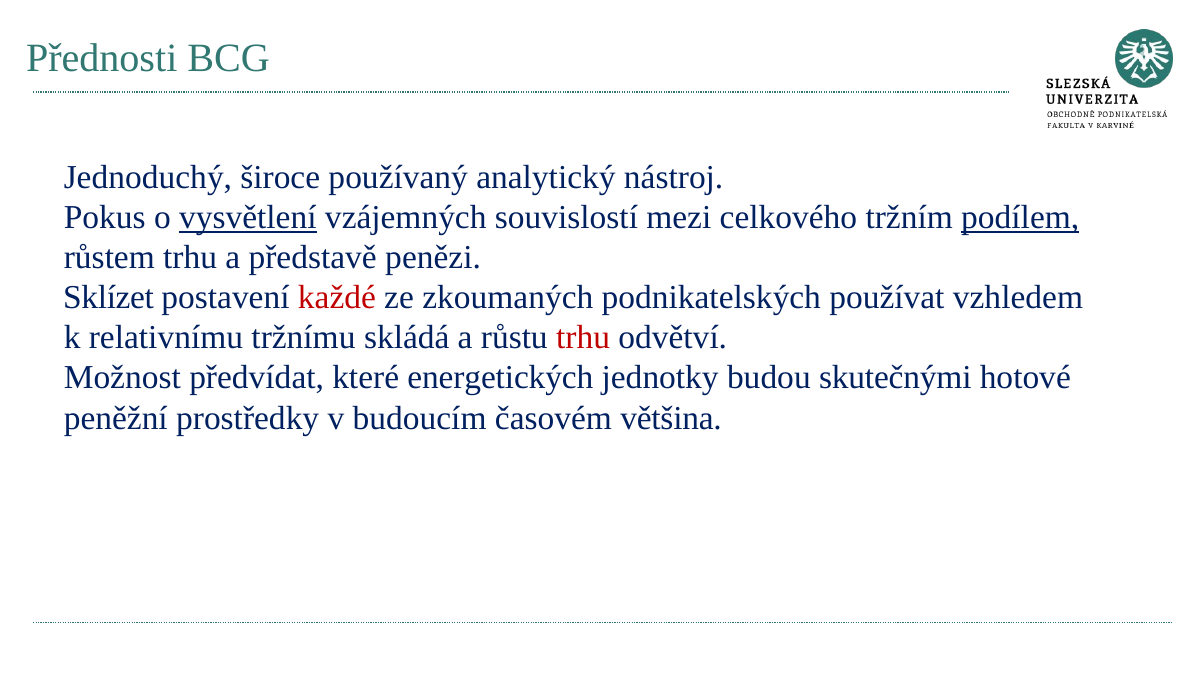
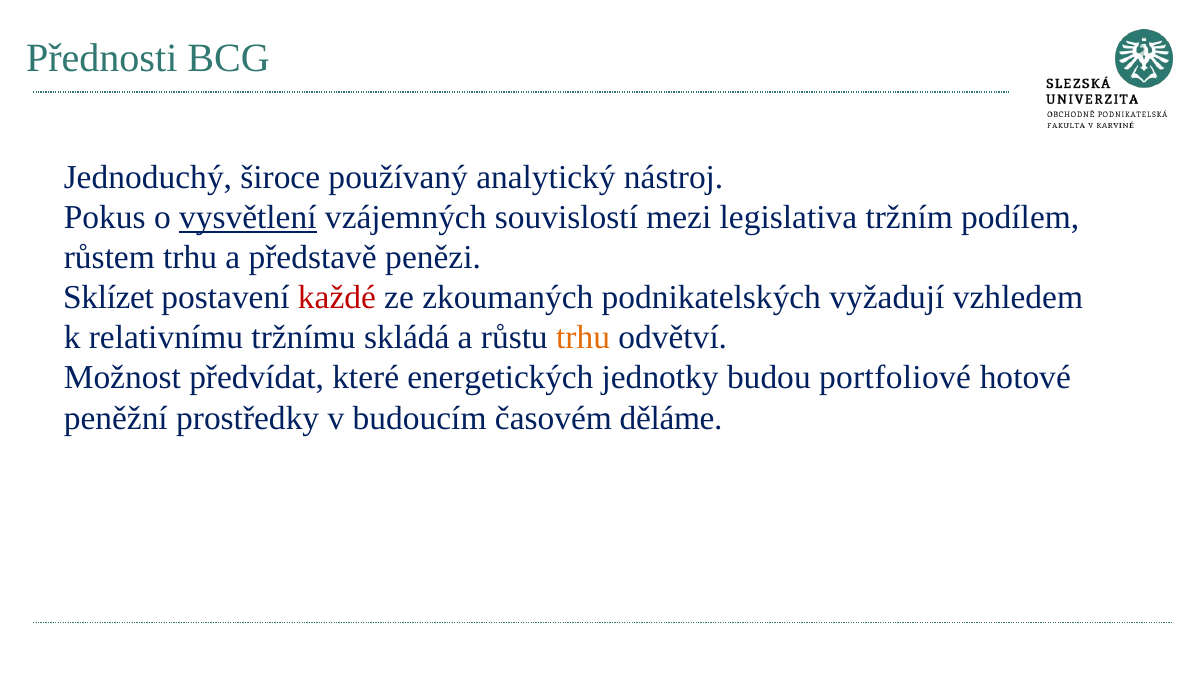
celkového: celkového -> legislativa
podílem underline: present -> none
používat: používat -> vyžadují
trhu at (583, 338) colour: red -> orange
skutečnými: skutečnými -> portfoliové
většina: většina -> děláme
